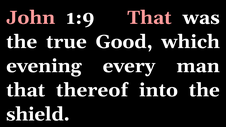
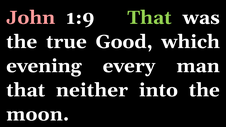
That at (149, 18) colour: pink -> light green
thereof: thereof -> neither
shield: shield -> moon
